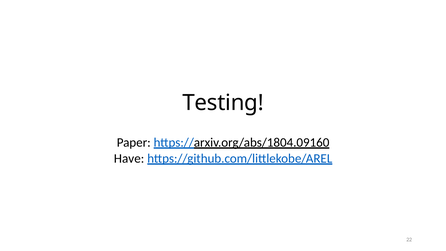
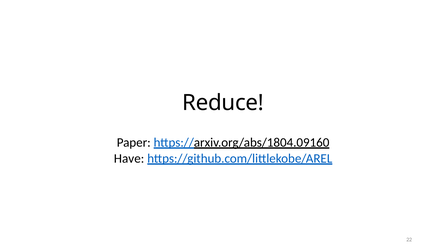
Testing: Testing -> Reduce
